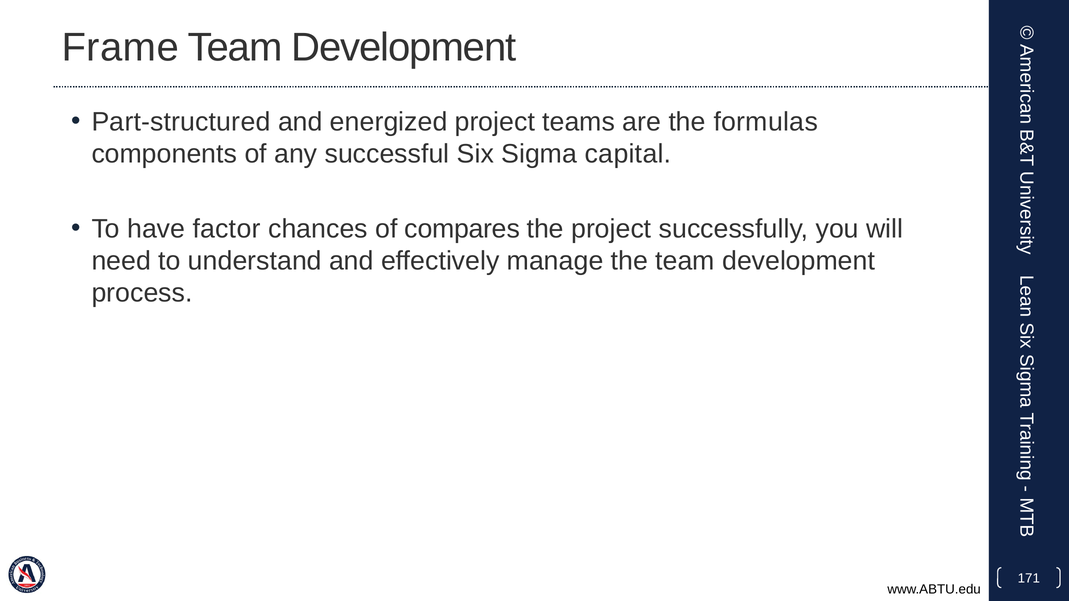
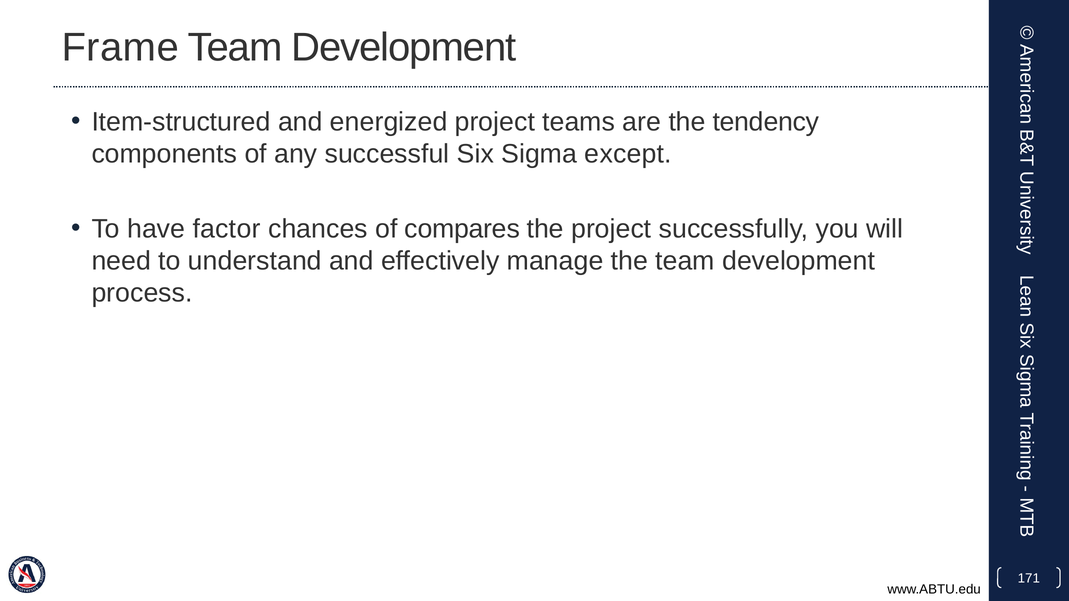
Part-structured: Part-structured -> Item-structured
formulas: formulas -> tendency
capital: capital -> except
